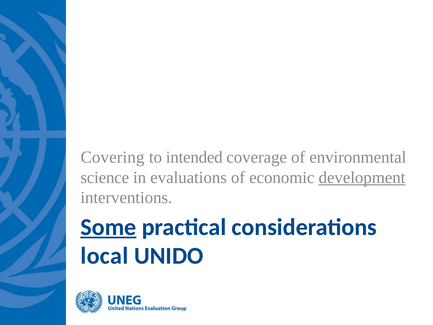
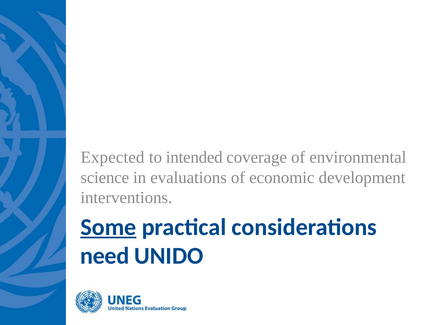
Covering: Covering -> Expected
development underline: present -> none
local: local -> need
